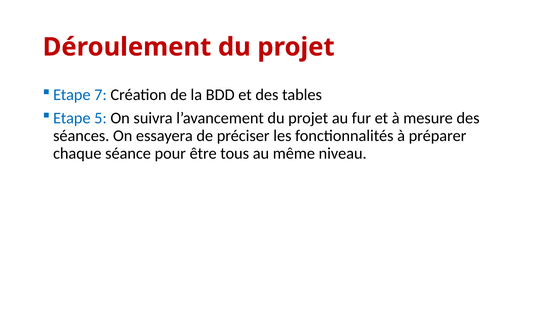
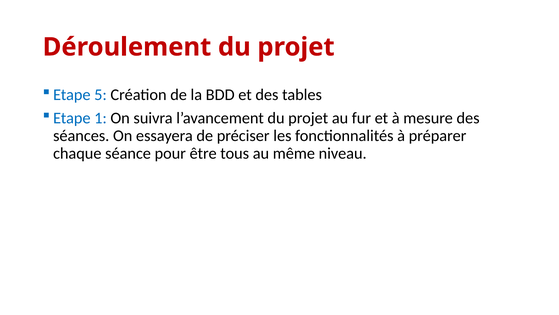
7: 7 -> 5
5: 5 -> 1
